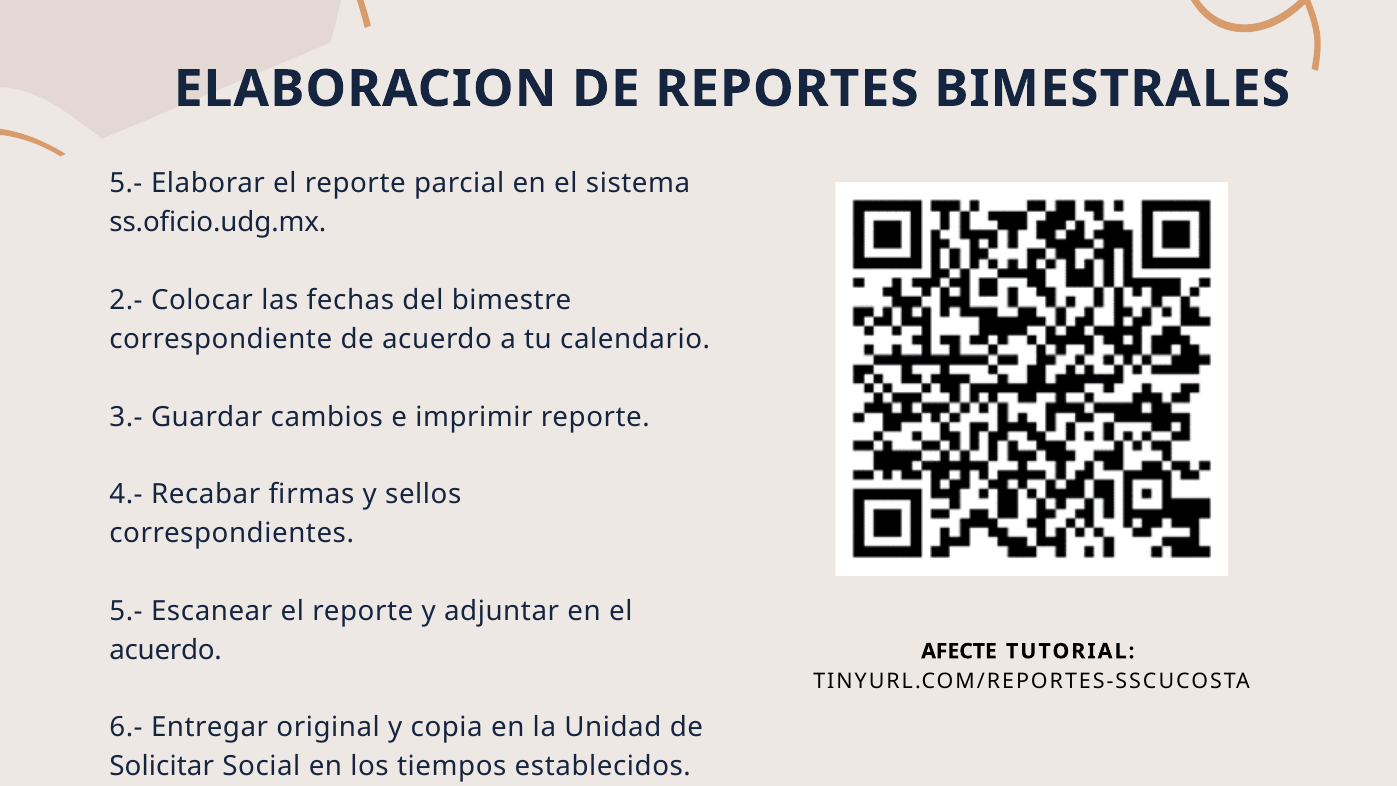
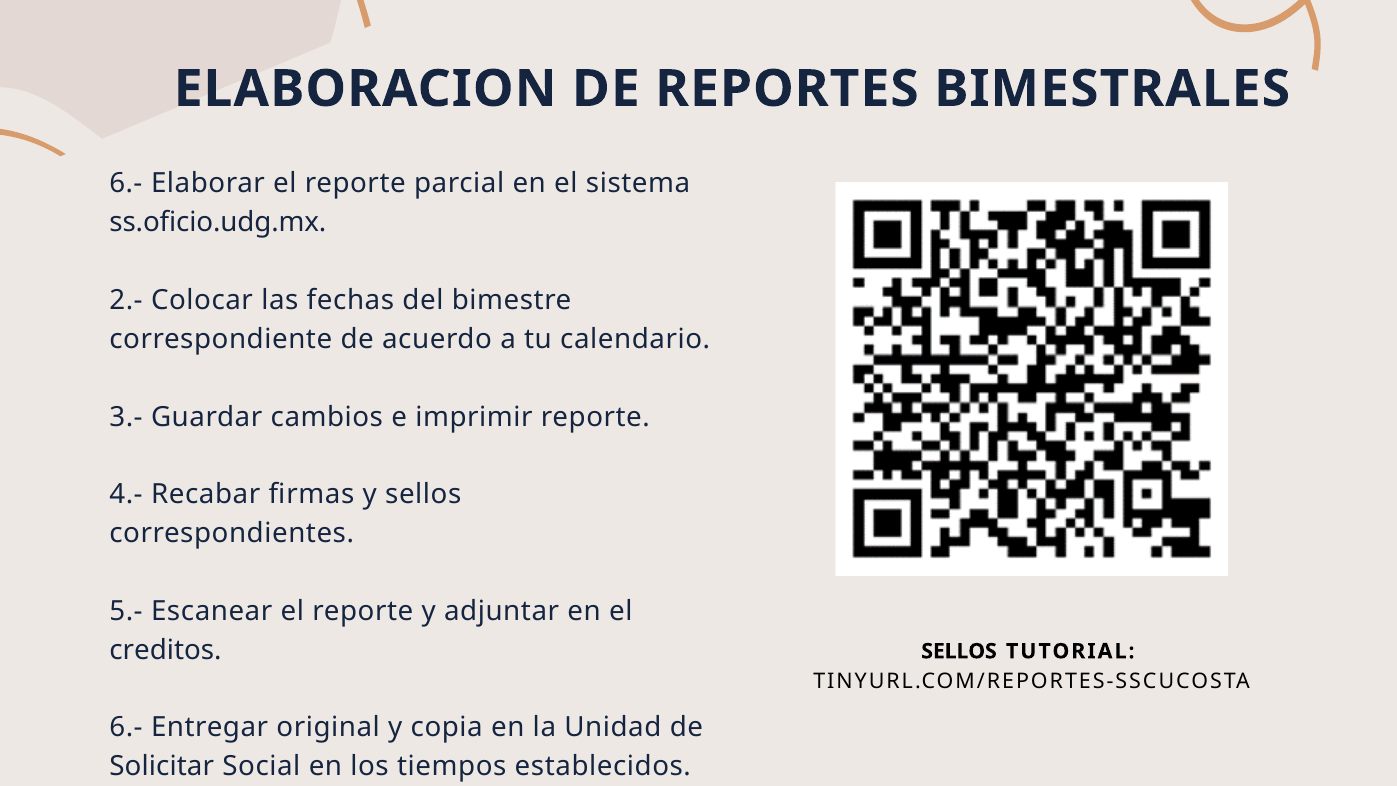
5.- at (126, 184): 5.- -> 6.-
acuerdo at (166, 650): acuerdo -> creditos
AFECTE at (959, 651): AFECTE -> SELLOS
